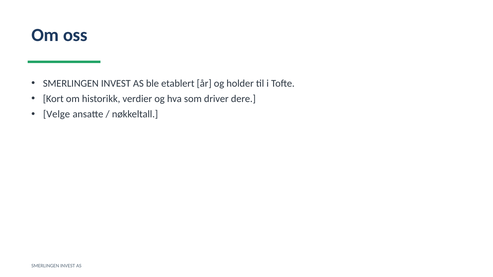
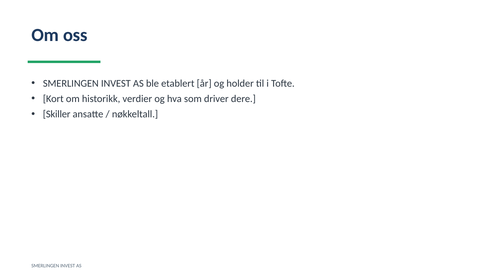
Velge: Velge -> Skiller
